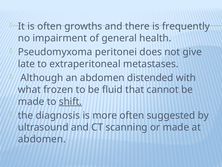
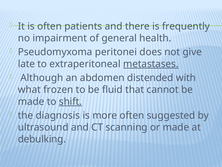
growths: growths -> patients
metastases underline: none -> present
abdomen at (42, 139): abdomen -> debulking
